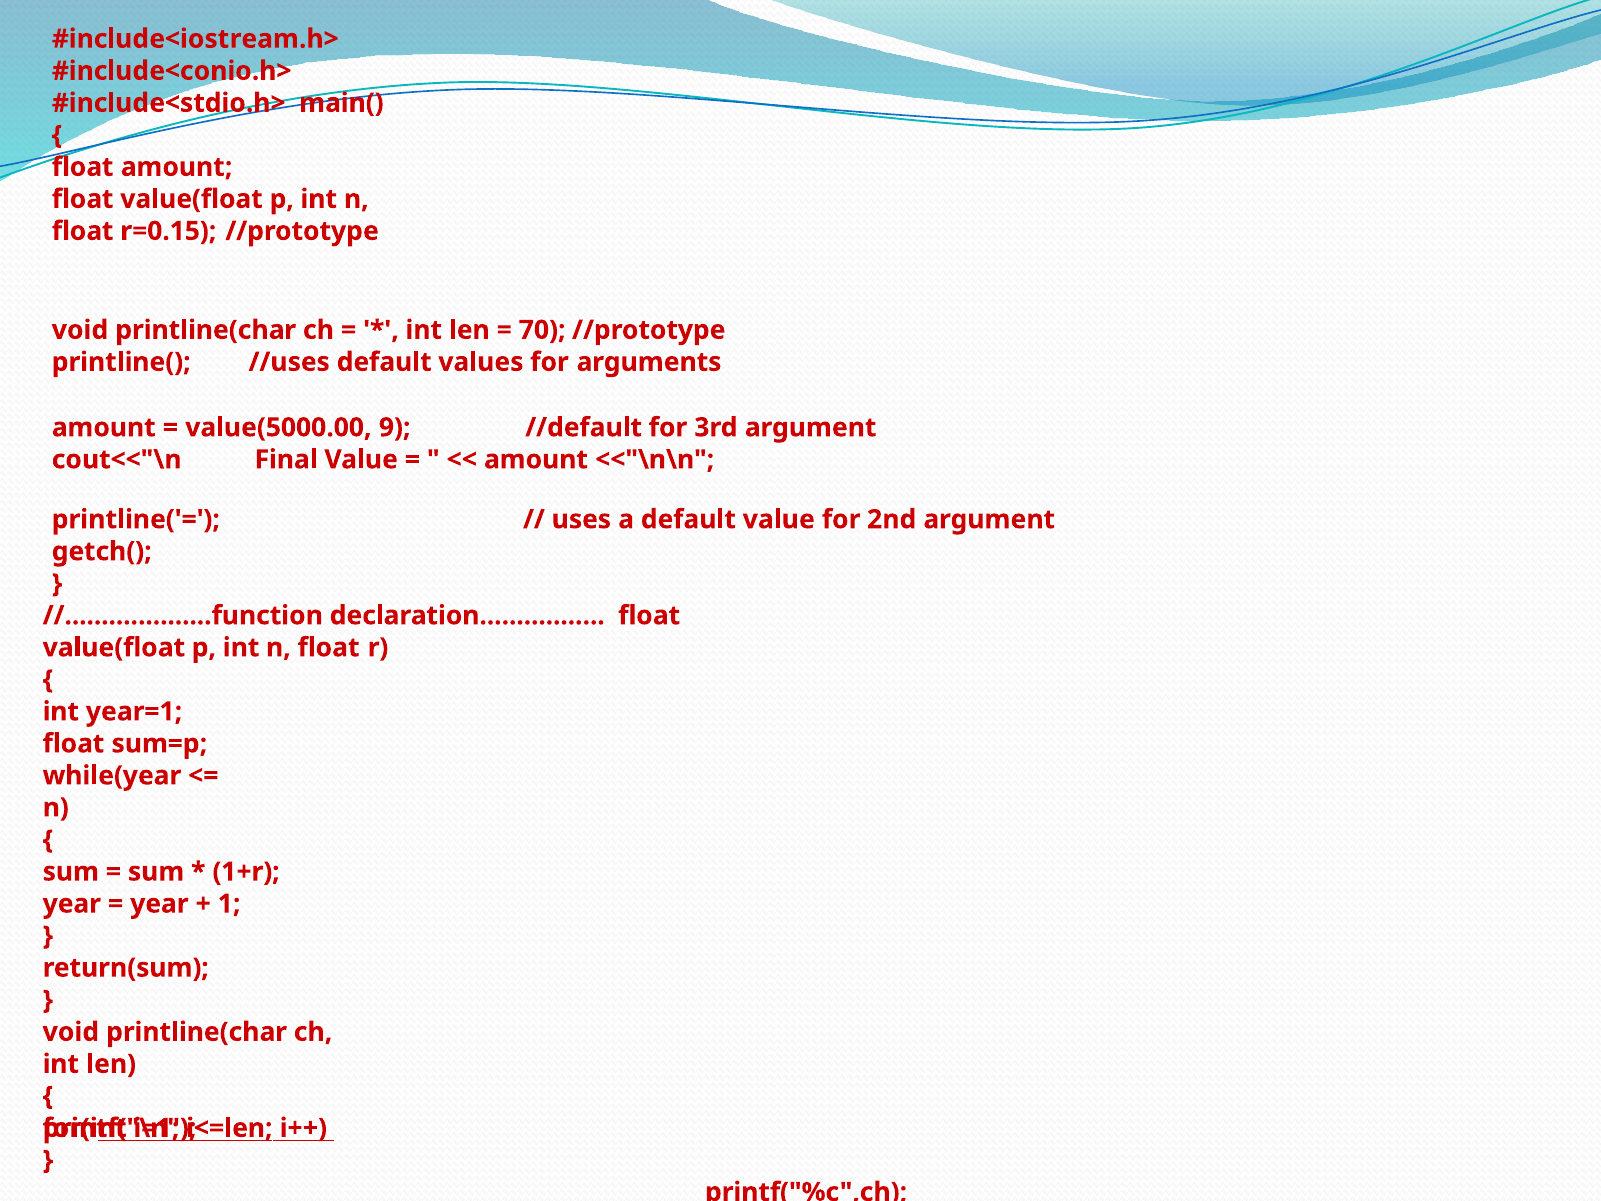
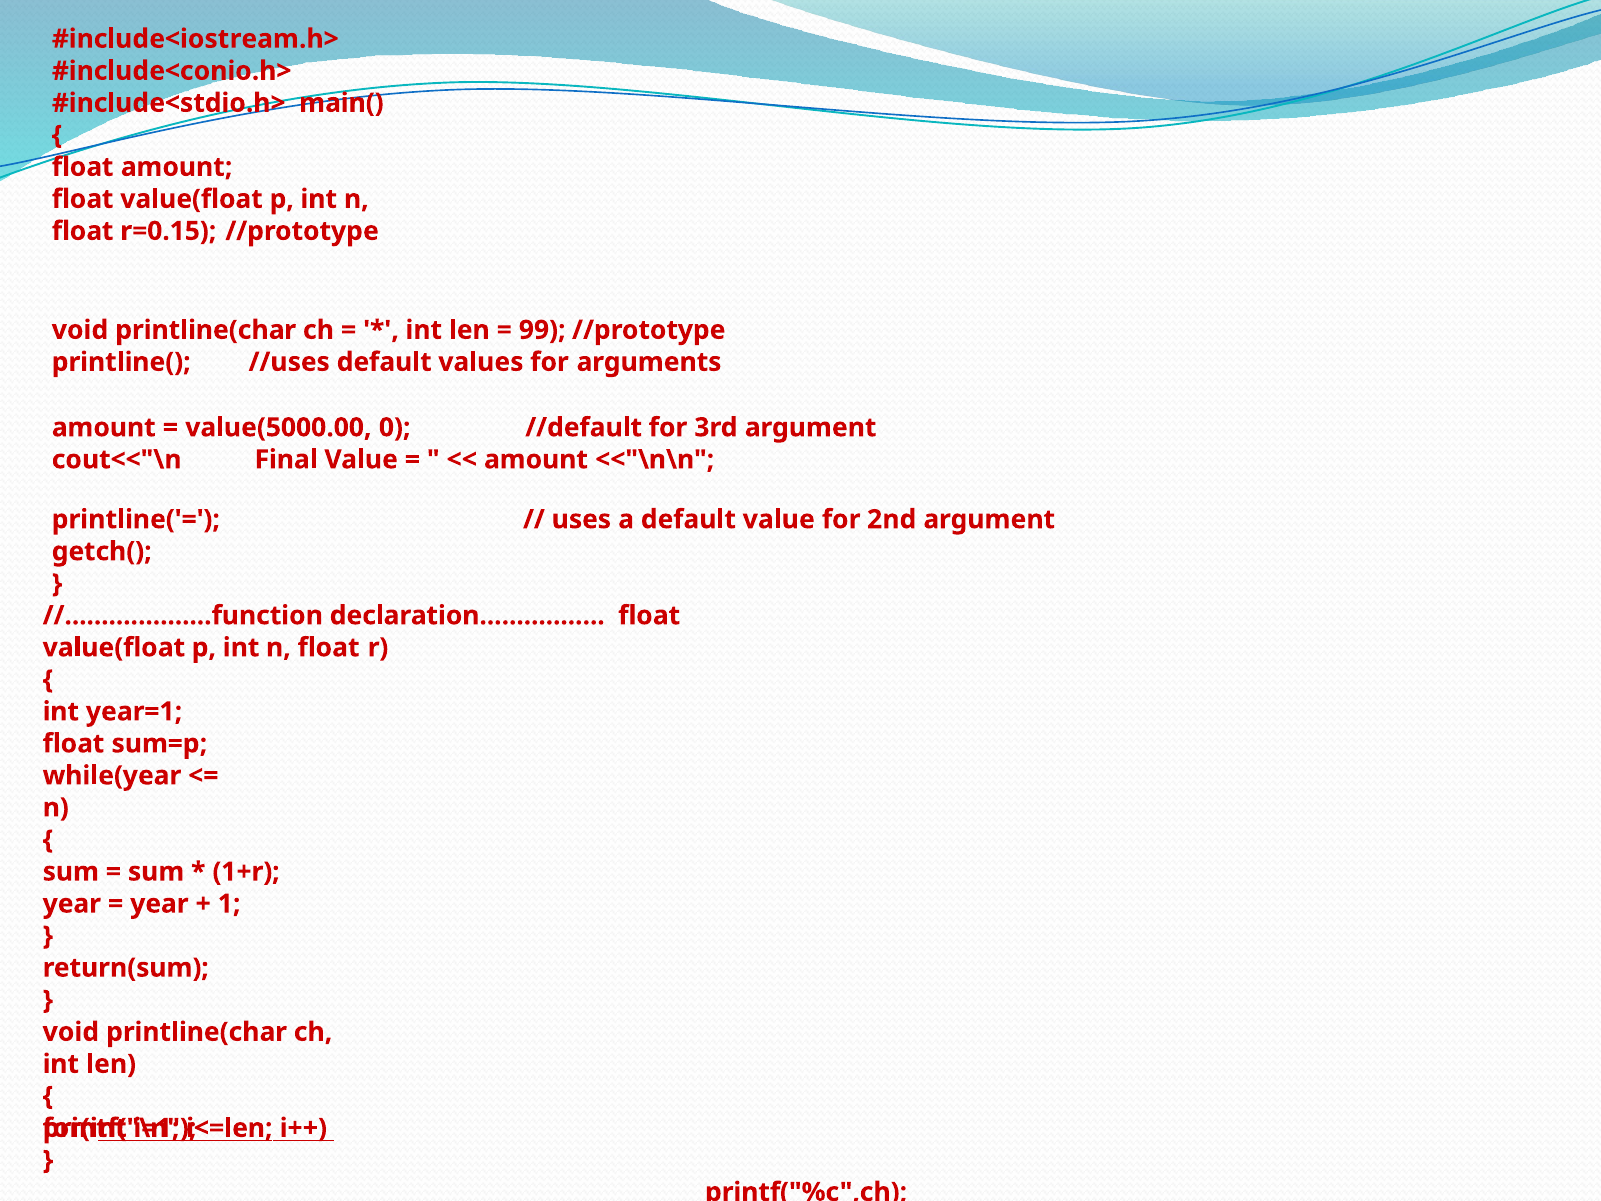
70: 70 -> 99
9: 9 -> 0
